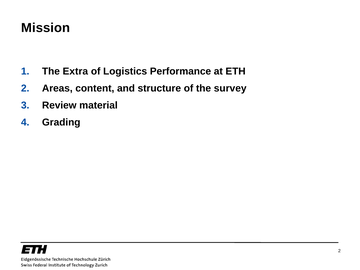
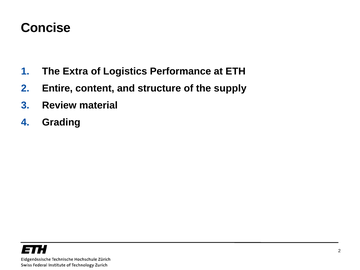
Mission: Mission -> Concise
Areas: Areas -> Entire
survey: survey -> supply
